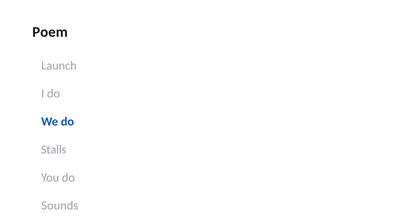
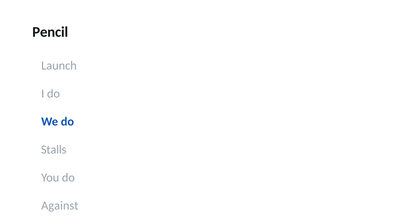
Poem: Poem -> Pencil
Sounds: Sounds -> Against
